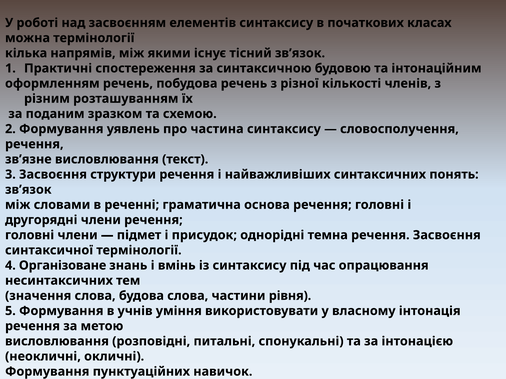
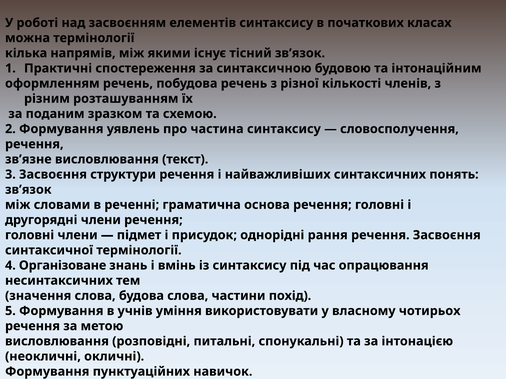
темна: темна -> рання
рівня: рівня -> похід
інтонація: інтонація -> чотирьох
